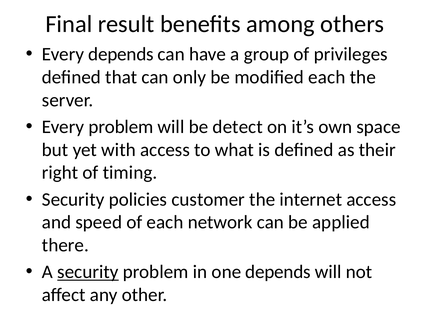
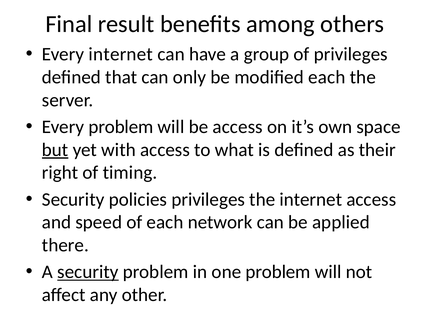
Every depends: depends -> internet
be detect: detect -> access
but underline: none -> present
policies customer: customer -> privileges
one depends: depends -> problem
